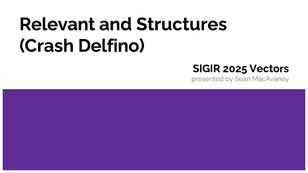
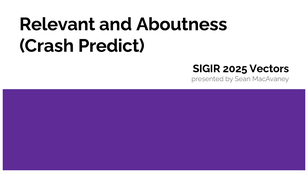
Structures: Structures -> Aboutness
Delfino: Delfino -> Predict
